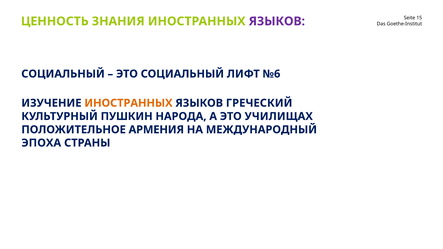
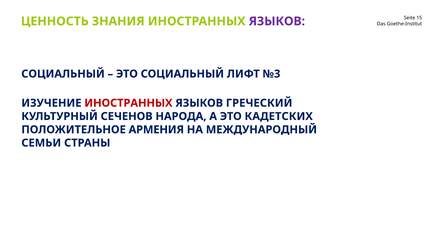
№6: №6 -> №3
ИНОСТРАННЫХ at (128, 103) colour: orange -> red
ПУШКИН: ПУШКИН -> СЕЧЕНОВ
УЧИЛИЩАХ: УЧИЛИЩАХ -> КАДЕТСКИХ
ЭПОХА: ЭПОХА -> СЕМЬИ
